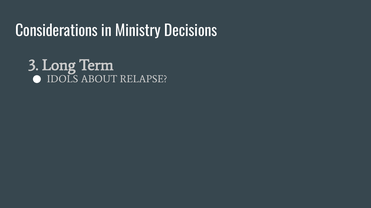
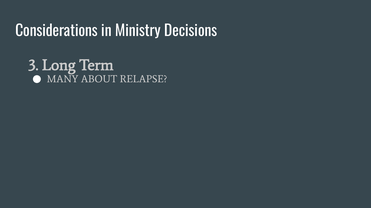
IDOLS: IDOLS -> MANY
